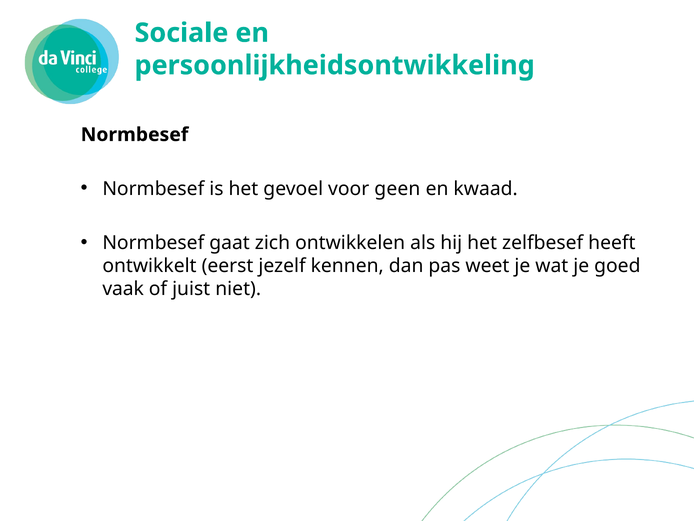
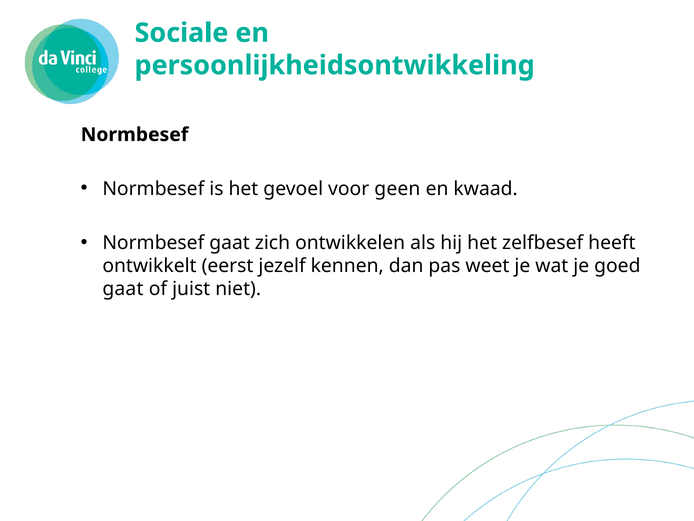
vaak at (123, 289): vaak -> gaat
